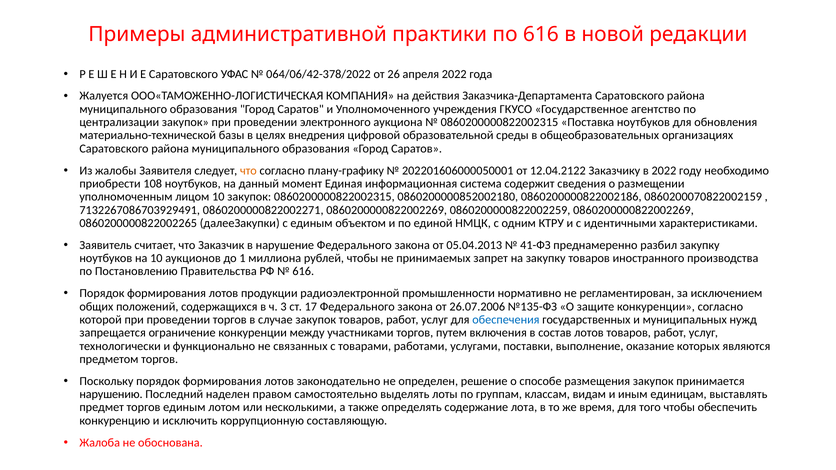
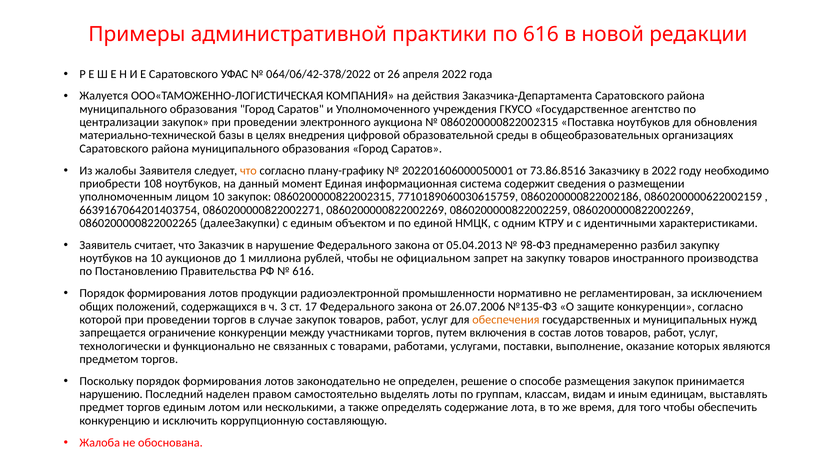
12.04.2122: 12.04.2122 -> 73.86.8516
0860200000852002180: 0860200000852002180 -> 7710189060030615759
0860200070822002159: 0860200070822002159 -> 0860200000622002159
7132267086703929491: 7132267086703929491 -> 6639167064201403754
41-ФЗ: 41-ФЗ -> 98-ФЗ
принимаемых: принимаемых -> официальном
обеспечения colour: blue -> orange
